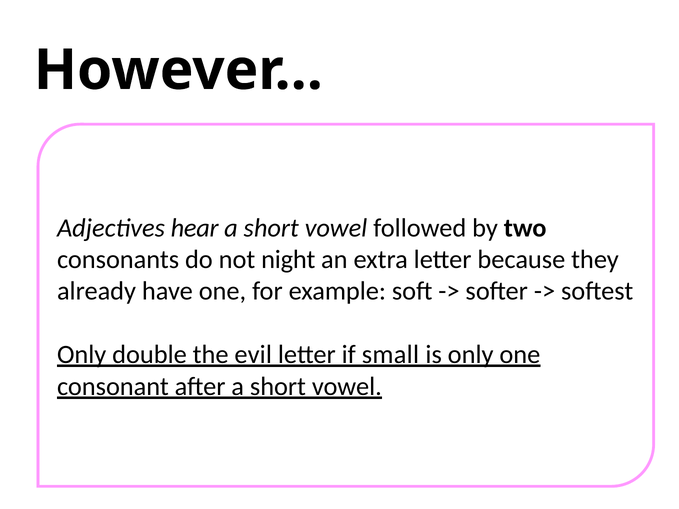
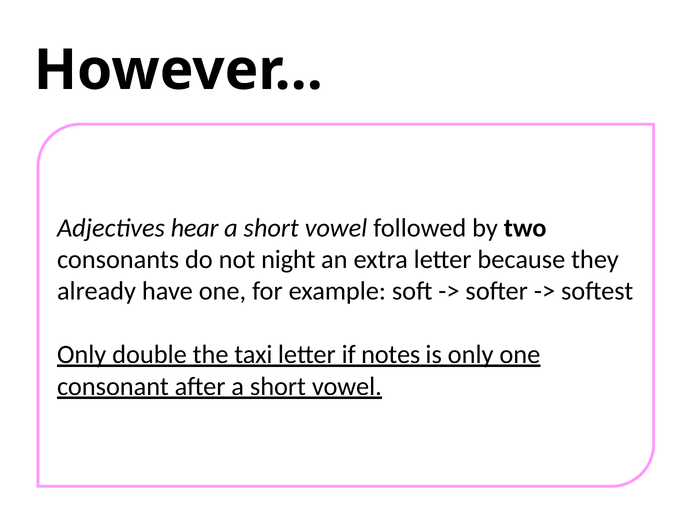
evil: evil -> taxi
small: small -> notes
